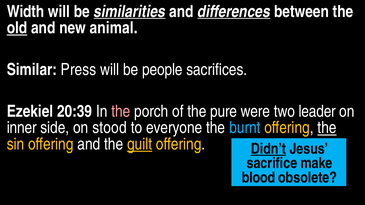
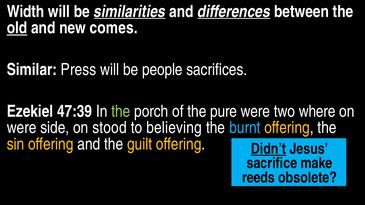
animal: animal -> comes
20:39: 20:39 -> 47:39
the at (121, 112) colour: pink -> light green
leader: leader -> where
inner at (22, 128): inner -> were
everyone: everyone -> believing
the at (327, 128) underline: present -> none
guilt underline: present -> none
blood: blood -> reeds
